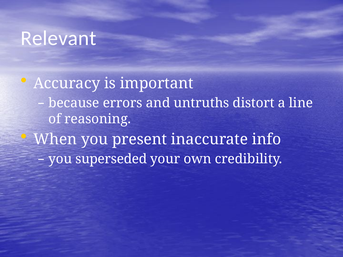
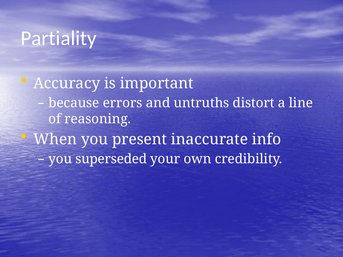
Relevant: Relevant -> Partiality
